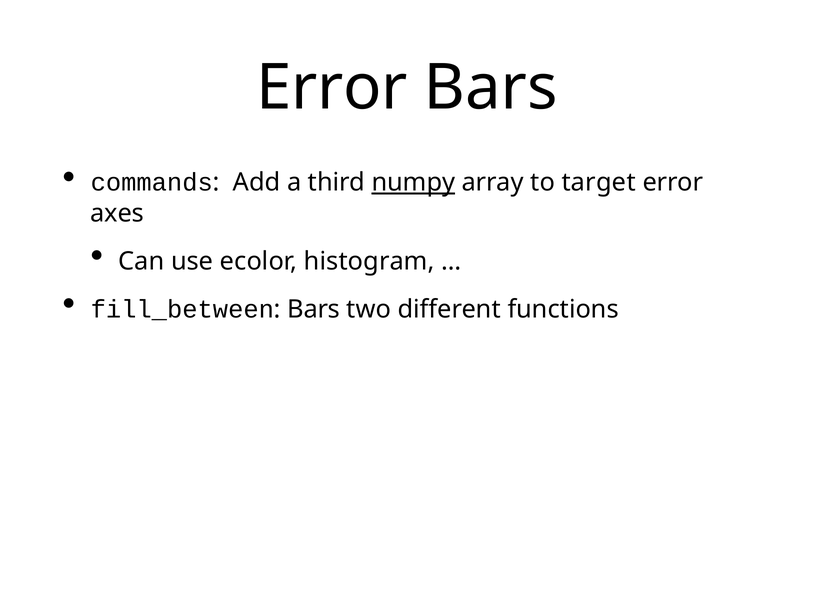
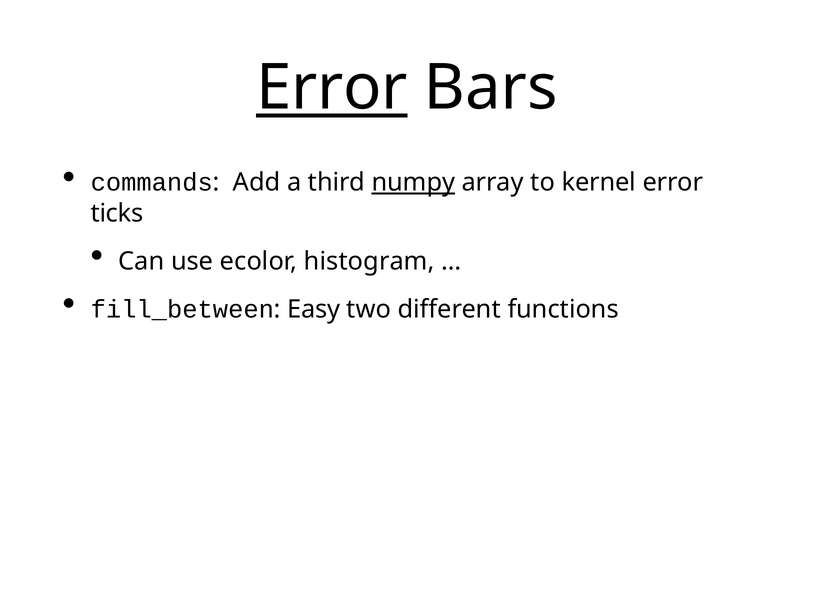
Error at (332, 88) underline: none -> present
target: target -> kernel
axes: axes -> ticks
Bars at (314, 309): Bars -> Easy
